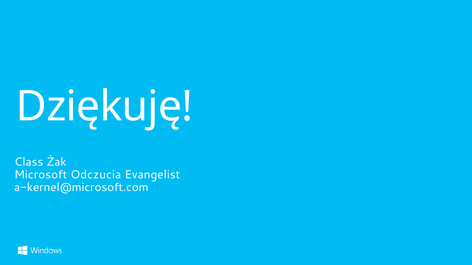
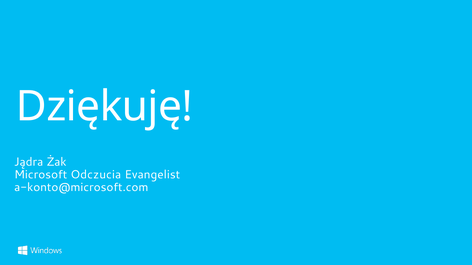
Class: Class -> Jądra
a-kernel@microsoft.com: a-kernel@microsoft.com -> a-konto@microsoft.com
